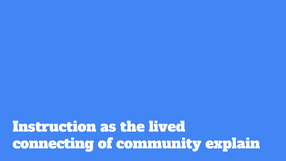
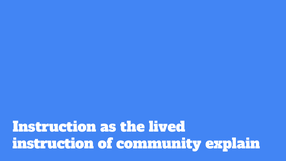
connecting at (53, 144): connecting -> instruction
